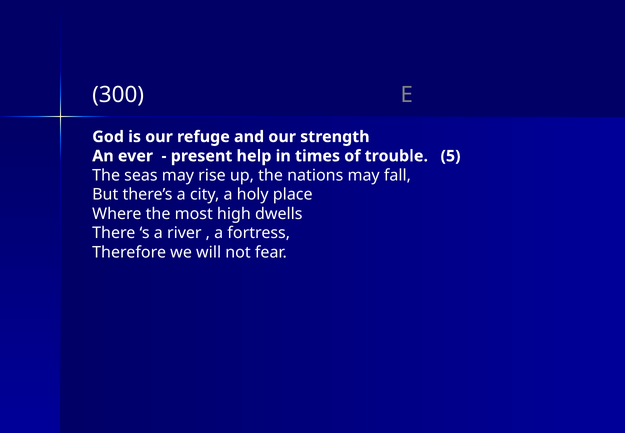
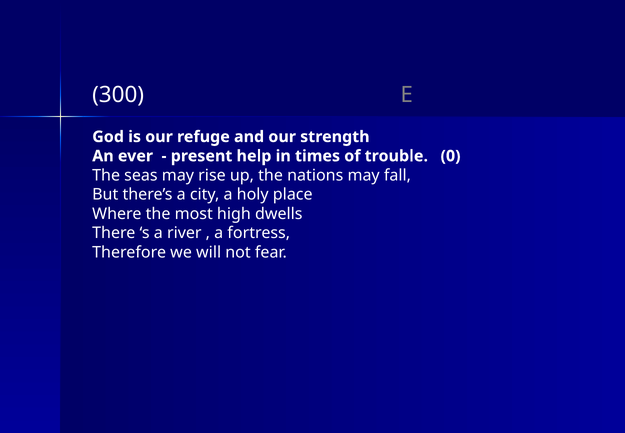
5: 5 -> 0
